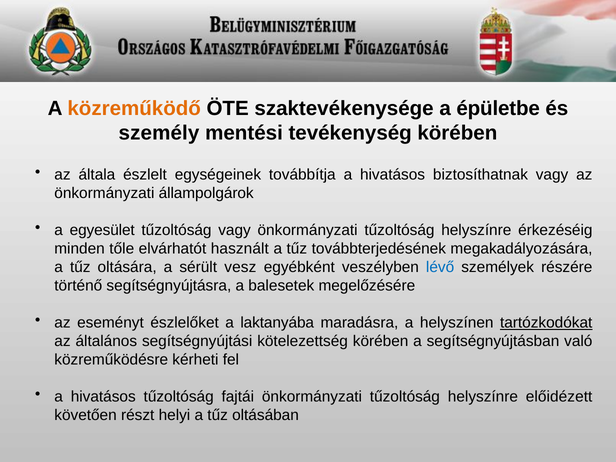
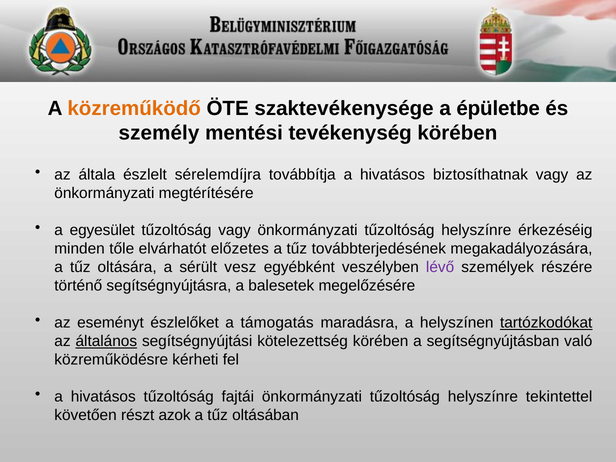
egységeinek: egységeinek -> sérelemdíjra
állampolgárok: állampolgárok -> megtérítésére
használt: használt -> előzetes
lévő colour: blue -> purple
laktanyába: laktanyába -> támogatás
általános underline: none -> present
előidézett: előidézett -> tekintettel
helyi: helyi -> azok
